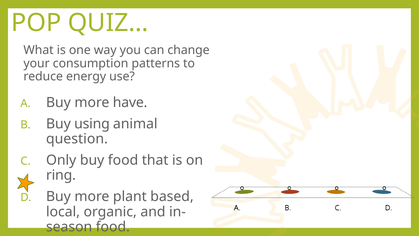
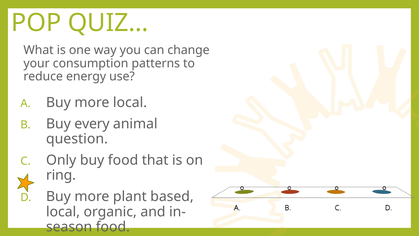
more have: have -> local
using: using -> every
